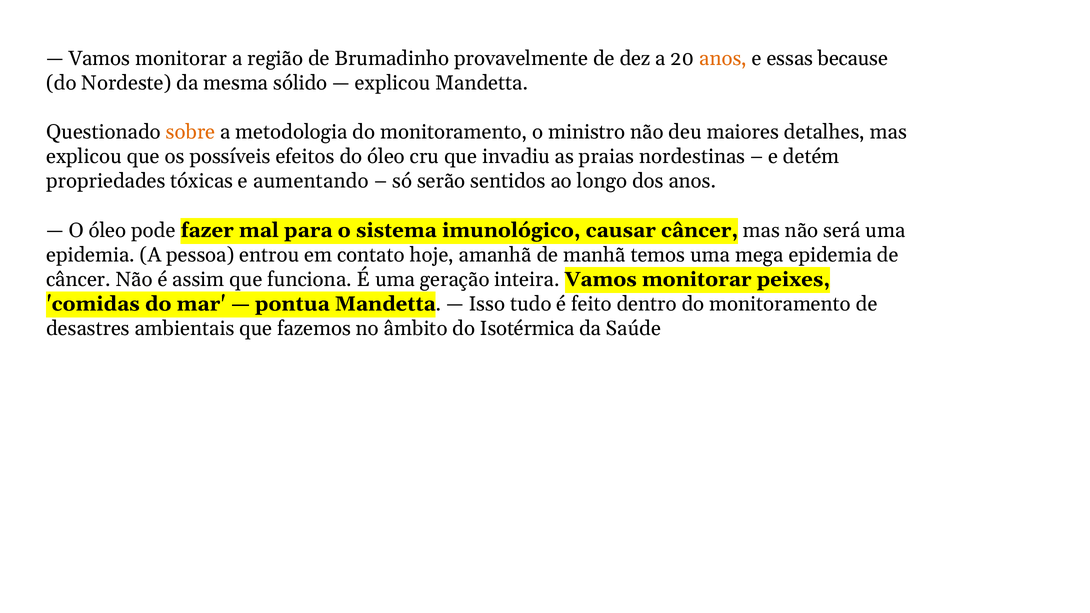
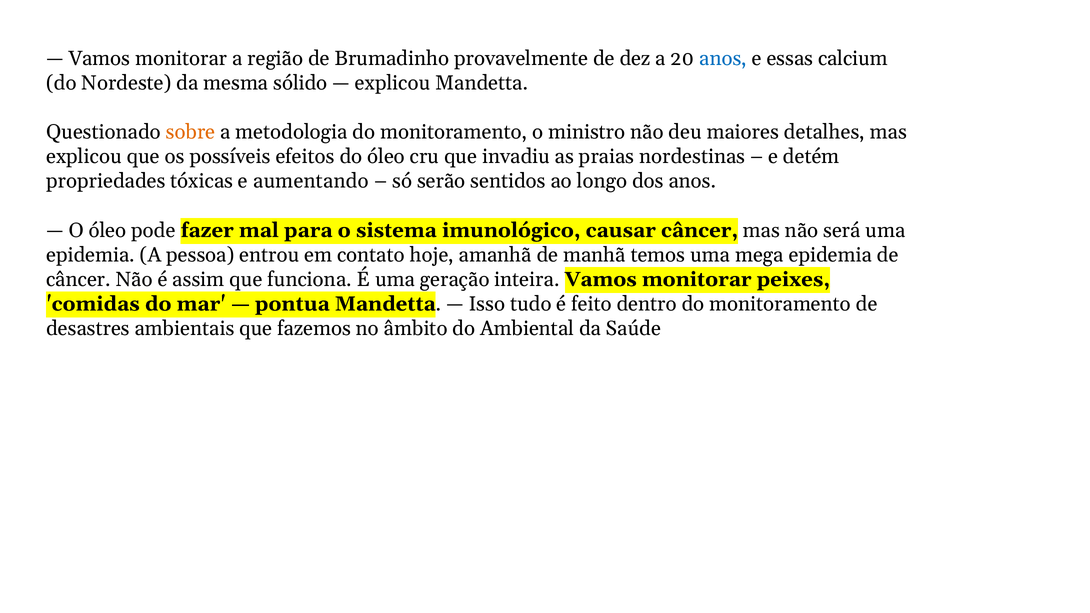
anos at (723, 59) colour: orange -> blue
because: because -> calcium
Isotérmica: Isotérmica -> Ambiental
